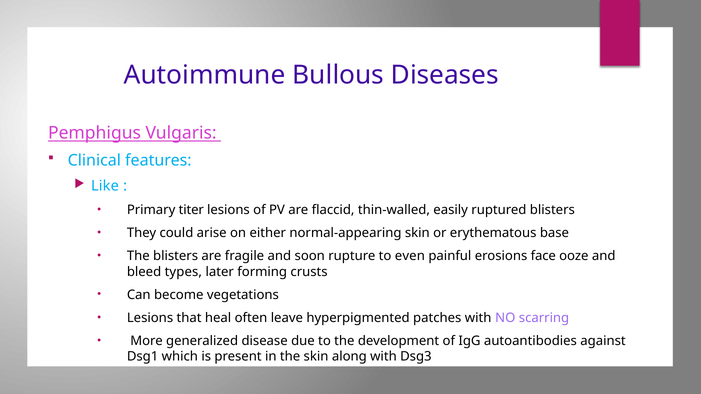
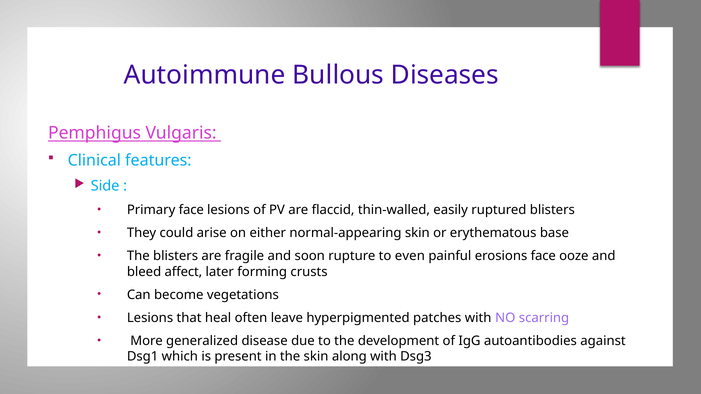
Like: Like -> Side
Primary titer: titer -> face
types: types -> affect
